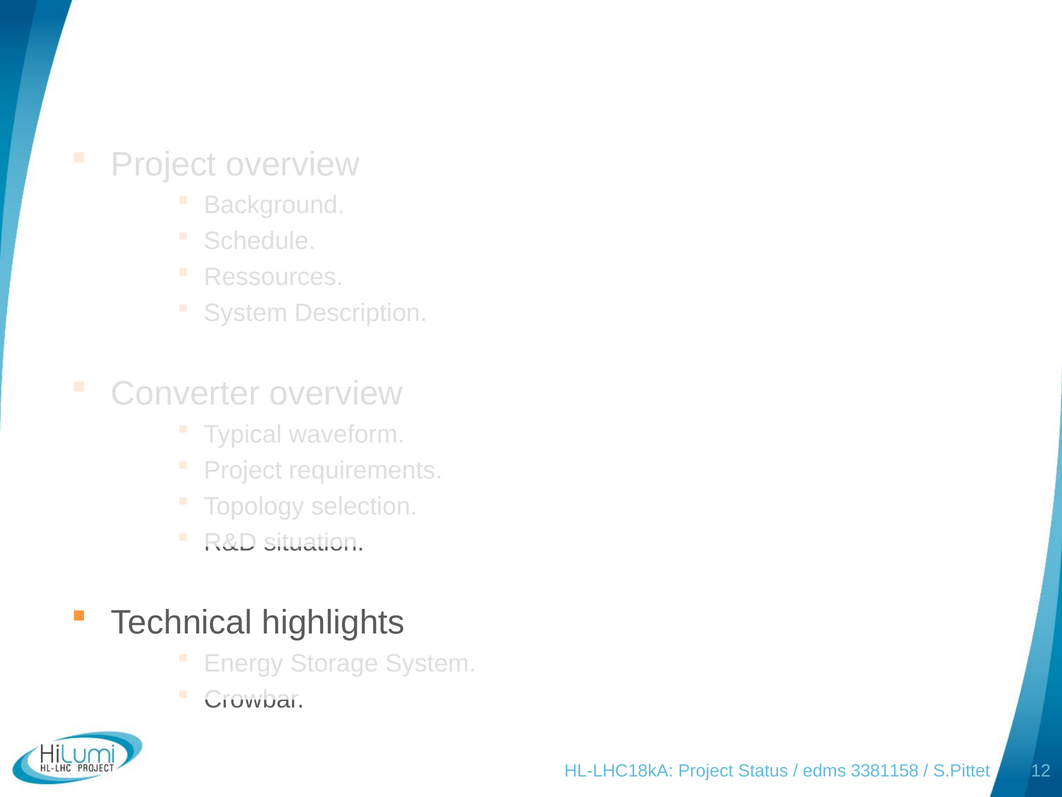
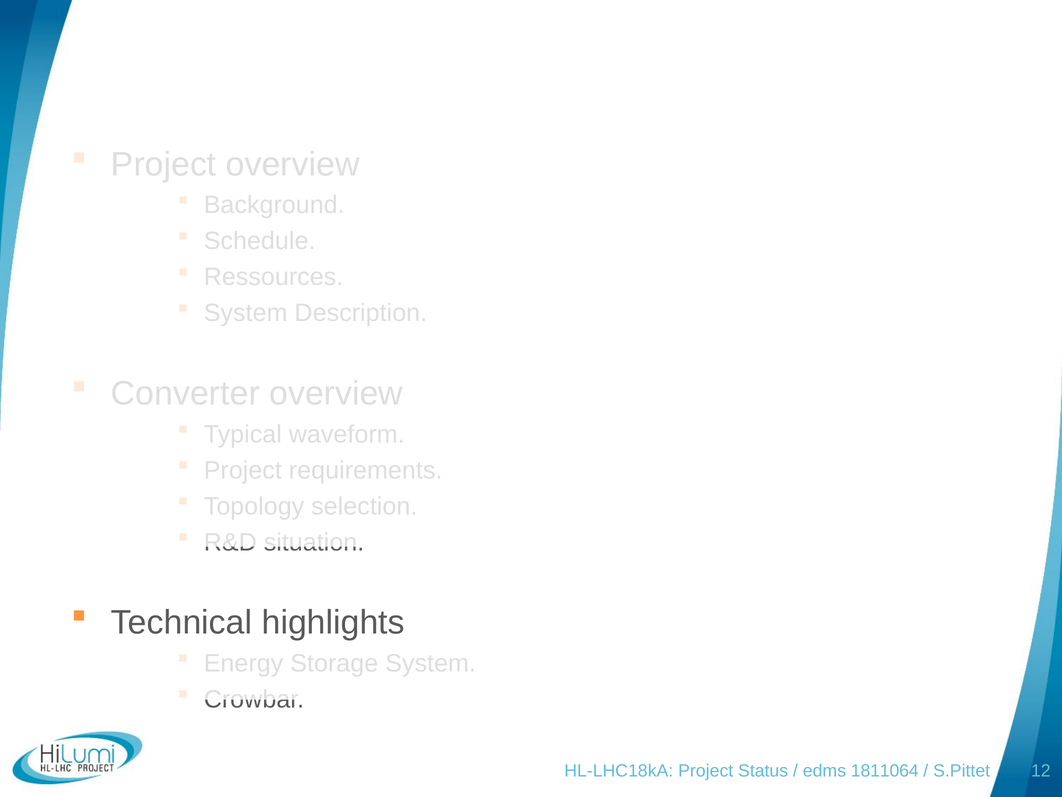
3381158: 3381158 -> 1811064
